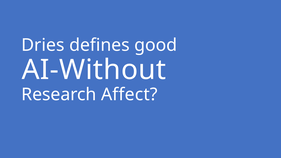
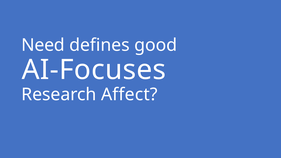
Dries: Dries -> Need
AI-Without: AI-Without -> AI-Focuses
